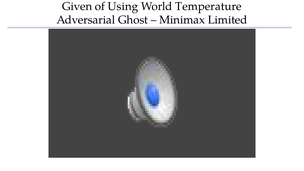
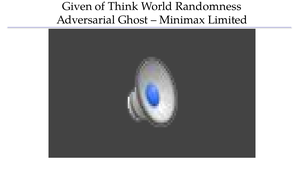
Using: Using -> Think
Temperature: Temperature -> Randomness
